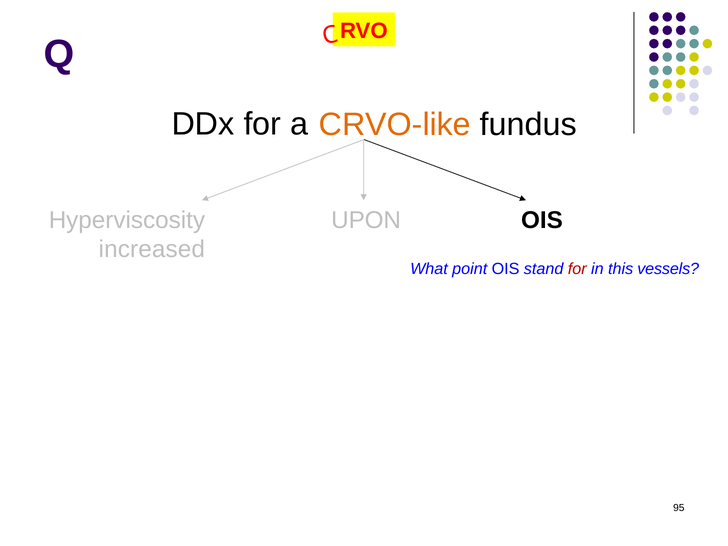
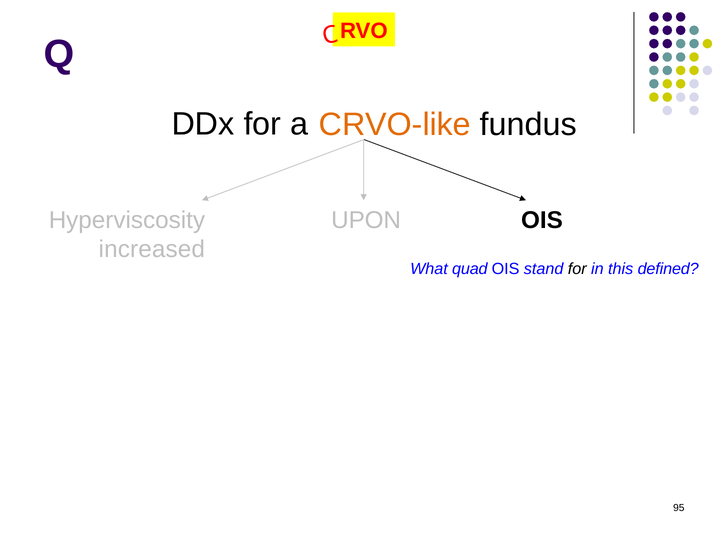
point: point -> quad
for at (577, 269) colour: red -> black
vessels: vessels -> defined
